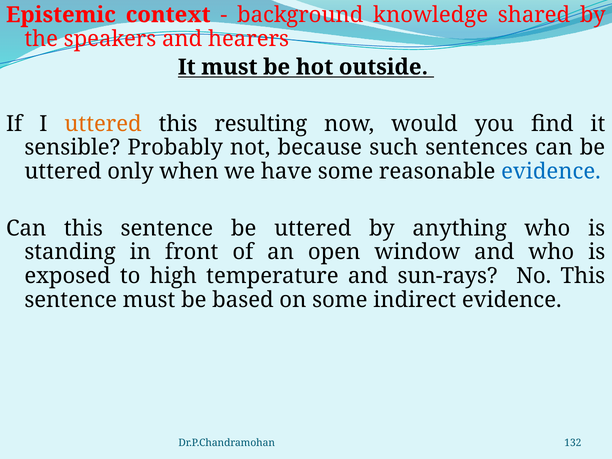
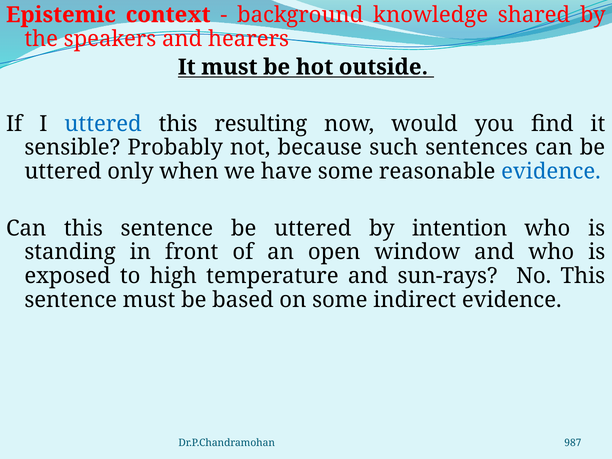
uttered at (103, 124) colour: orange -> blue
anything: anything -> intention
132: 132 -> 987
